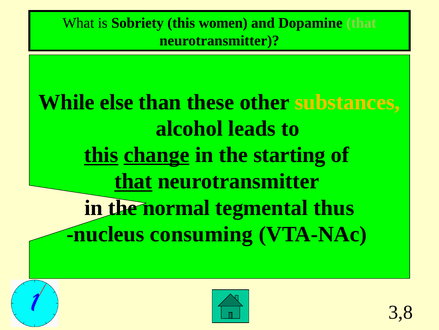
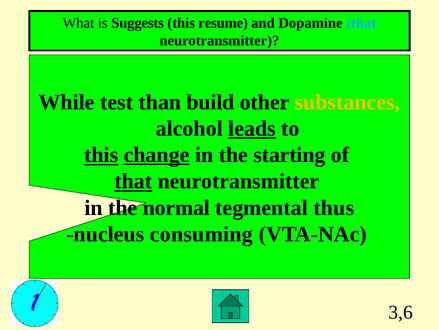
Sobriety: Sobriety -> Suggests
women: women -> resume
that at (361, 23) colour: light green -> light blue
else: else -> test
these: these -> build
leads underline: none -> present
3,8: 3,8 -> 3,6
